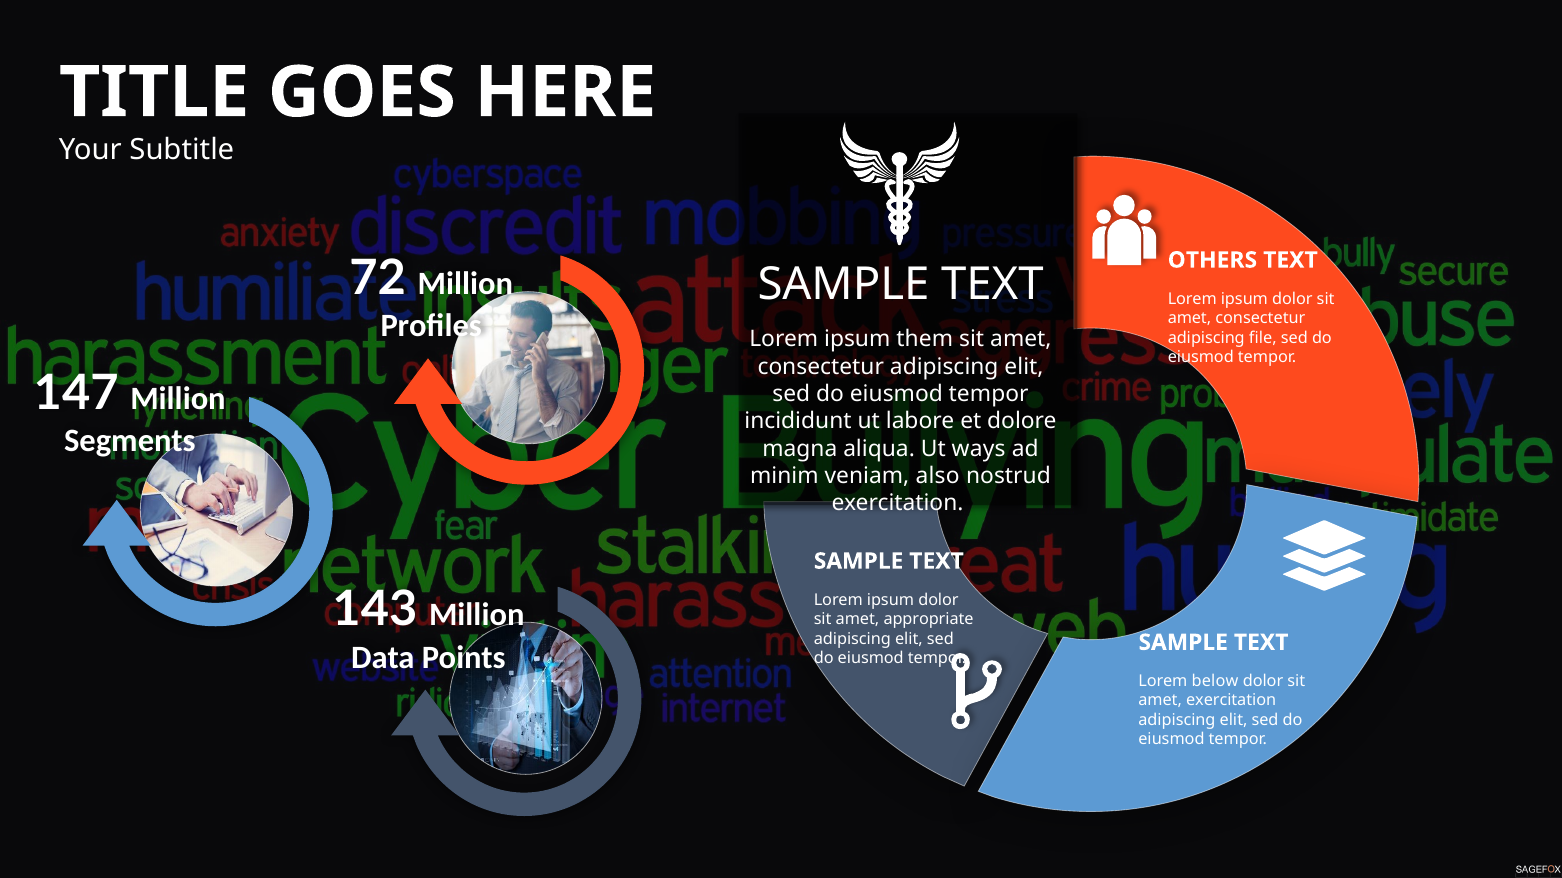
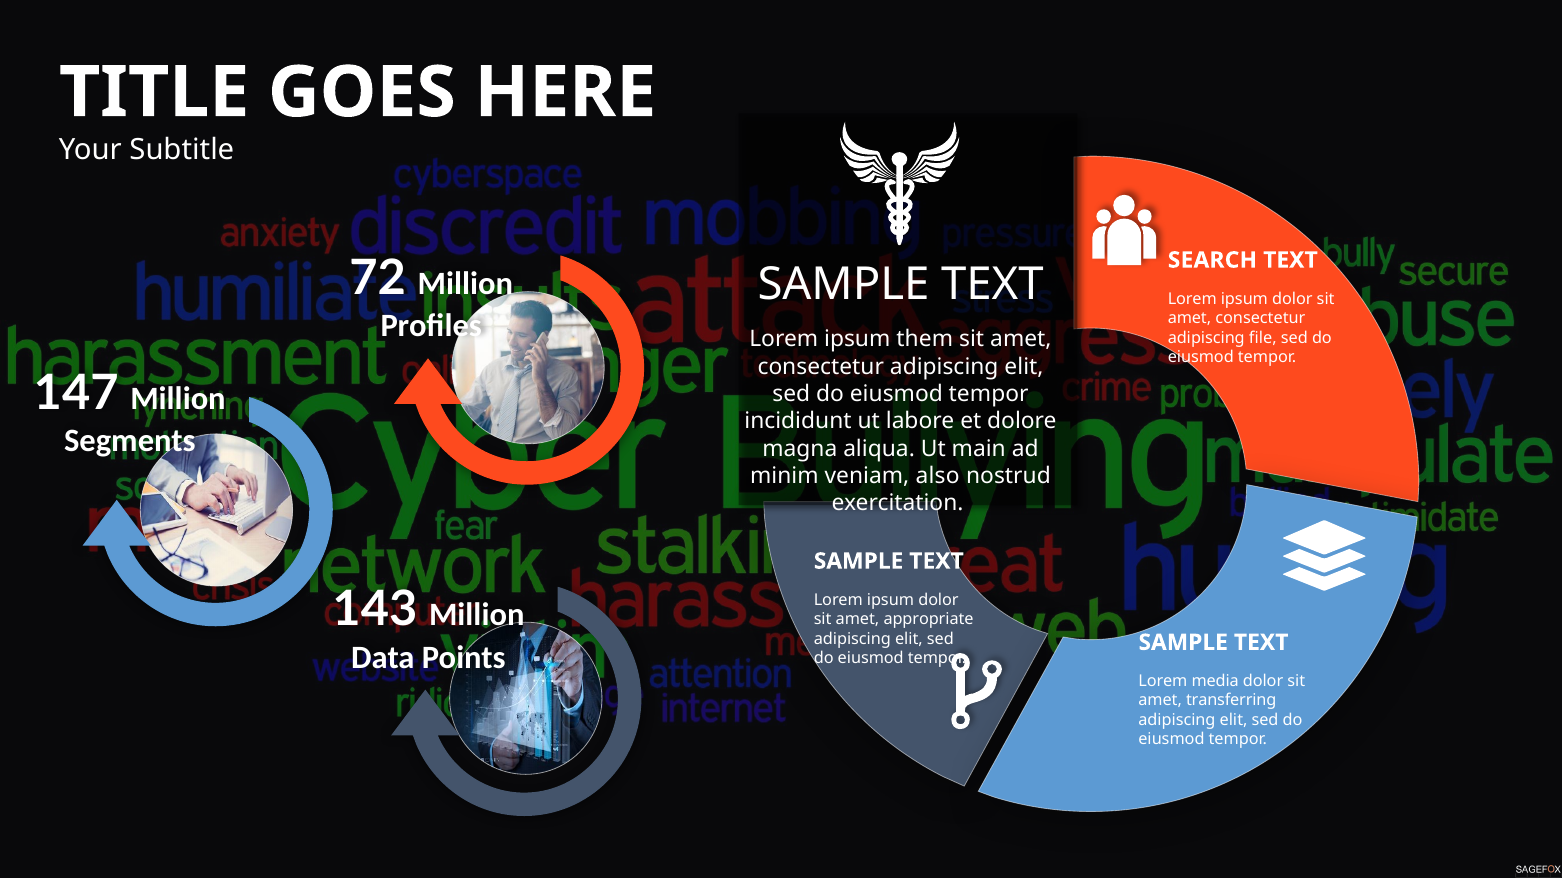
OTHERS: OTHERS -> SEARCH
ways: ways -> main
below: below -> media
amet exercitation: exercitation -> transferring
